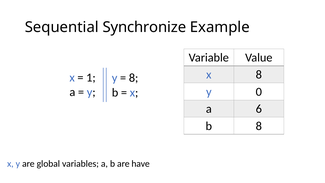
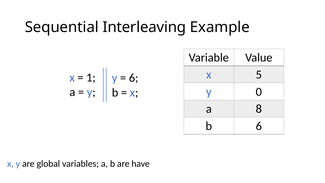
Synchronize: Synchronize -> Interleaving
x 8: 8 -> 5
8 at (134, 78): 8 -> 6
6: 6 -> 8
b 8: 8 -> 6
